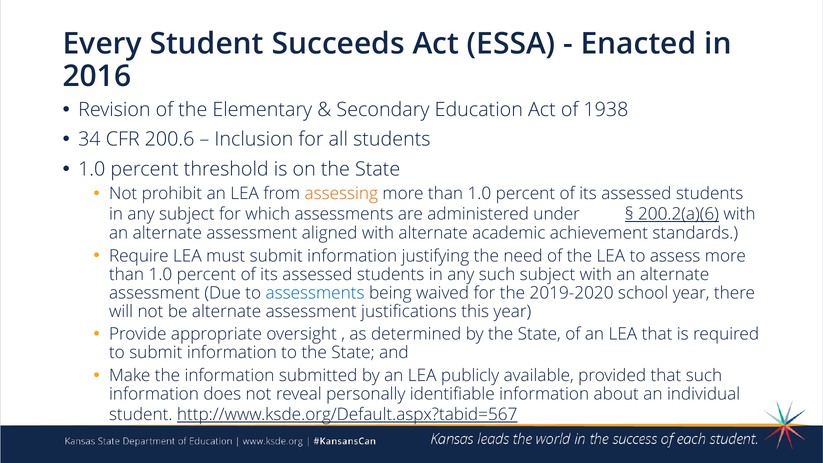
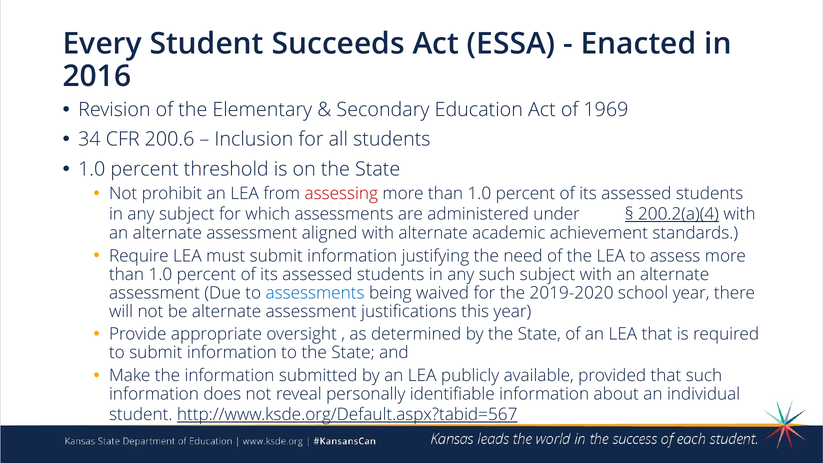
1938: 1938 -> 1969
assessing colour: orange -> red
200.2(a)(6: 200.2(a)(6 -> 200.2(a)(4
